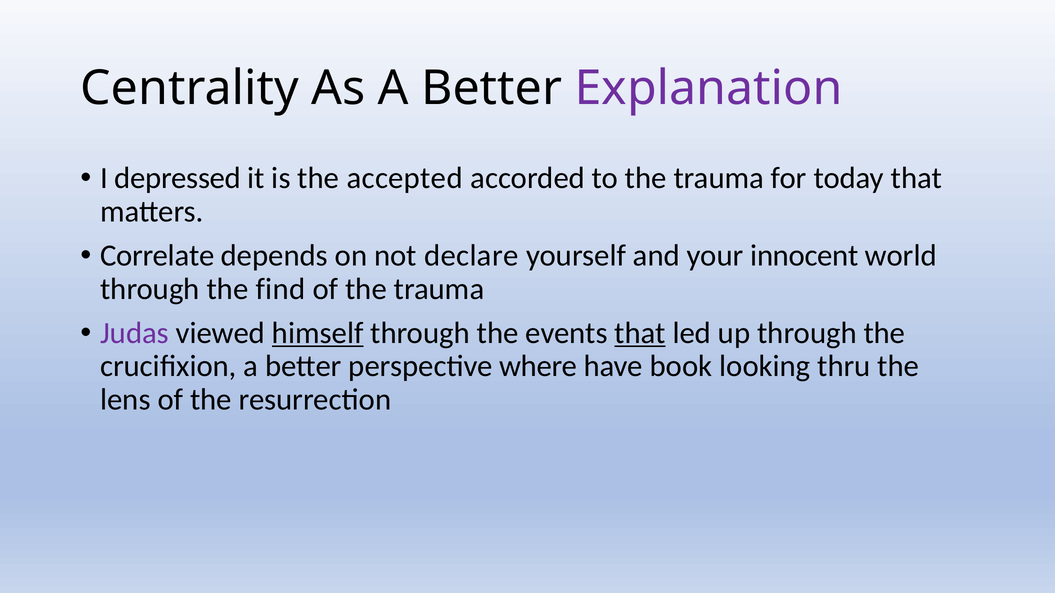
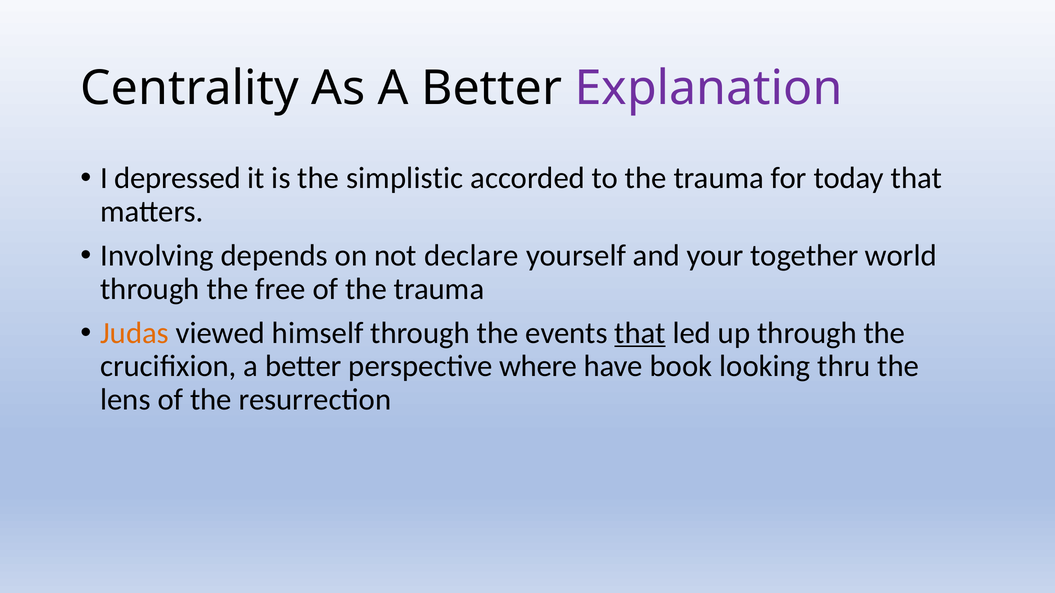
accepted: accepted -> simplistic
Correlate: Correlate -> Involving
innocent: innocent -> together
find: find -> free
Judas colour: purple -> orange
himself underline: present -> none
